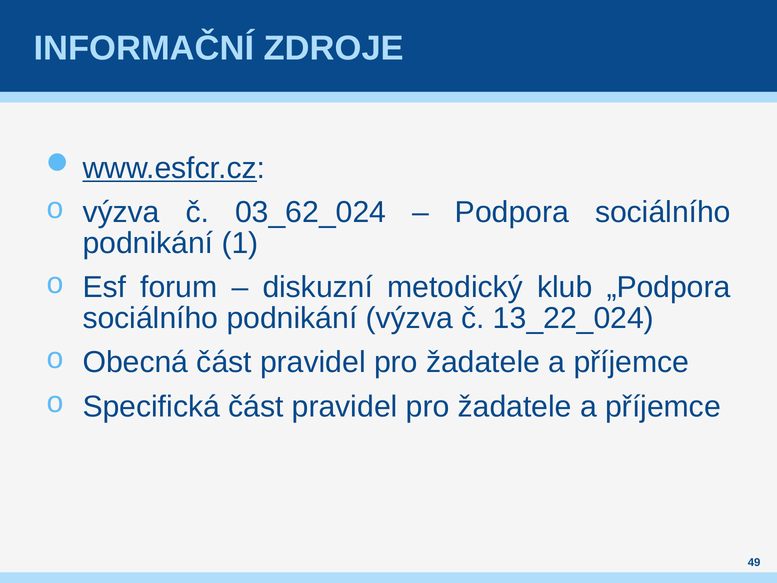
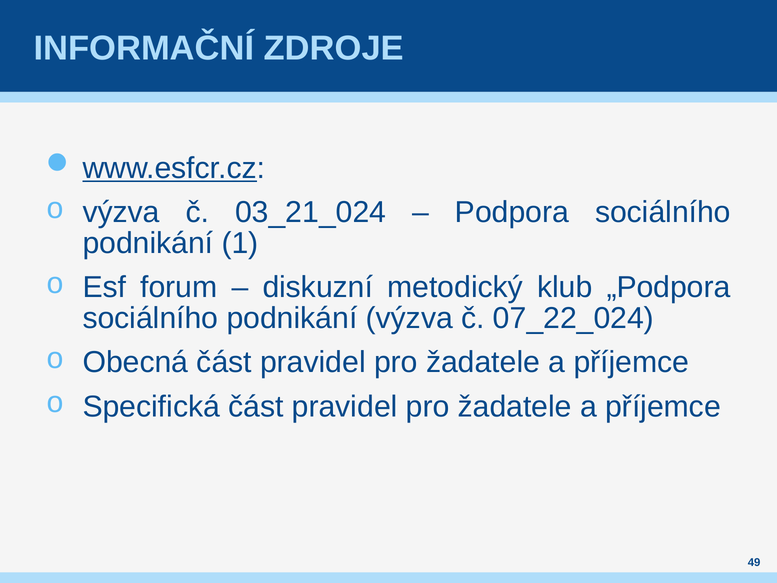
03_62_024: 03_62_024 -> 03_21_024
13_22_024: 13_22_024 -> 07_22_024
